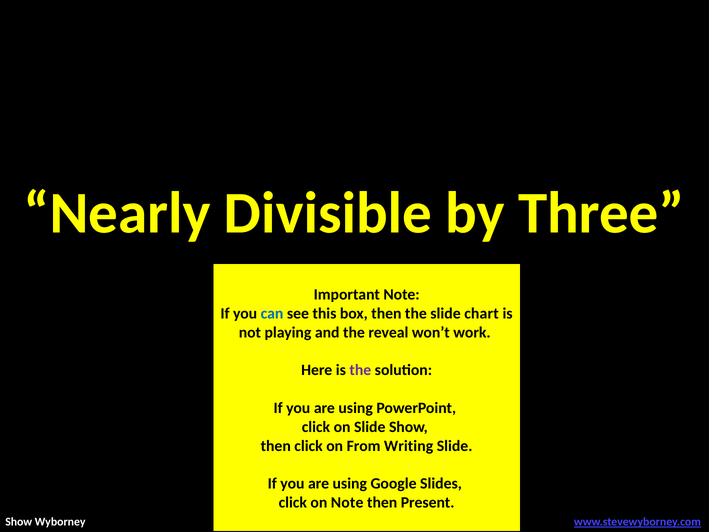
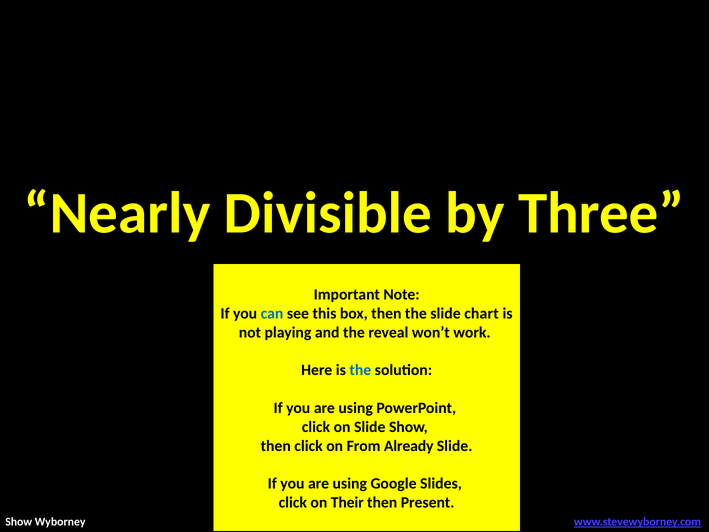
the at (360, 370) colour: purple -> blue
Writing: Writing -> Already
on Note: Note -> Their
